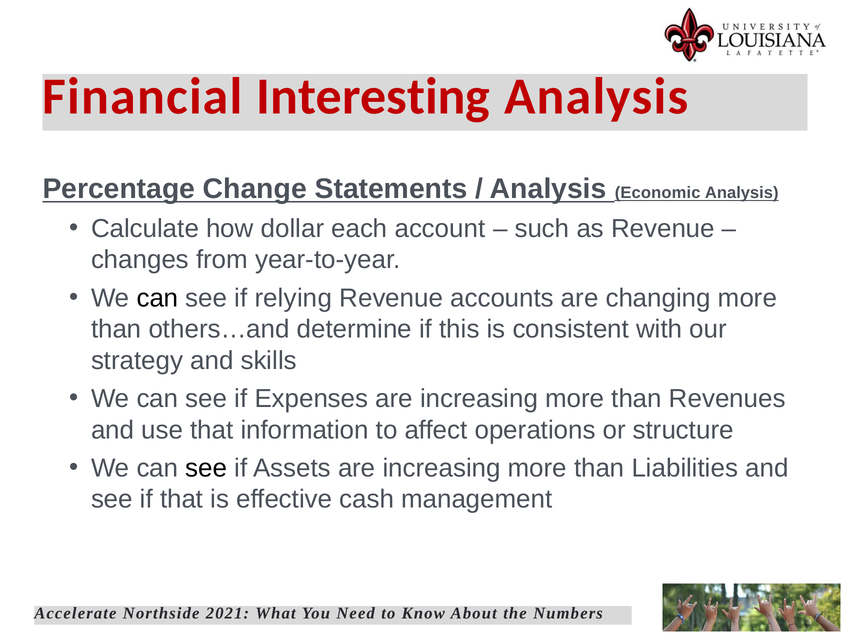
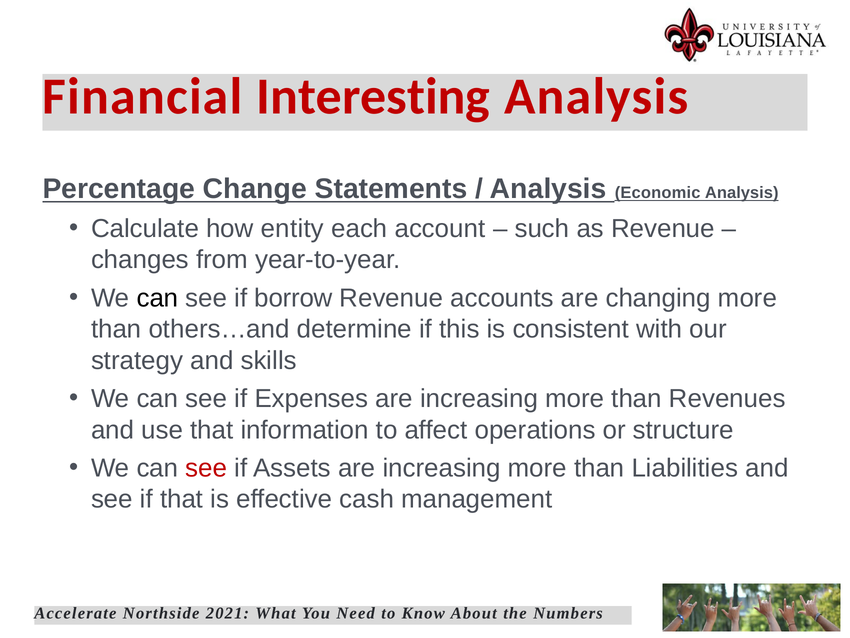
dollar: dollar -> entity
relying: relying -> borrow
see at (206, 468) colour: black -> red
